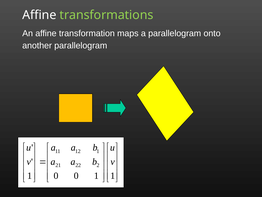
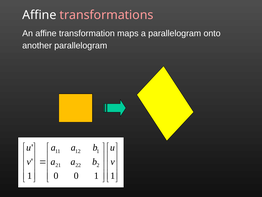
transformations colour: light green -> pink
